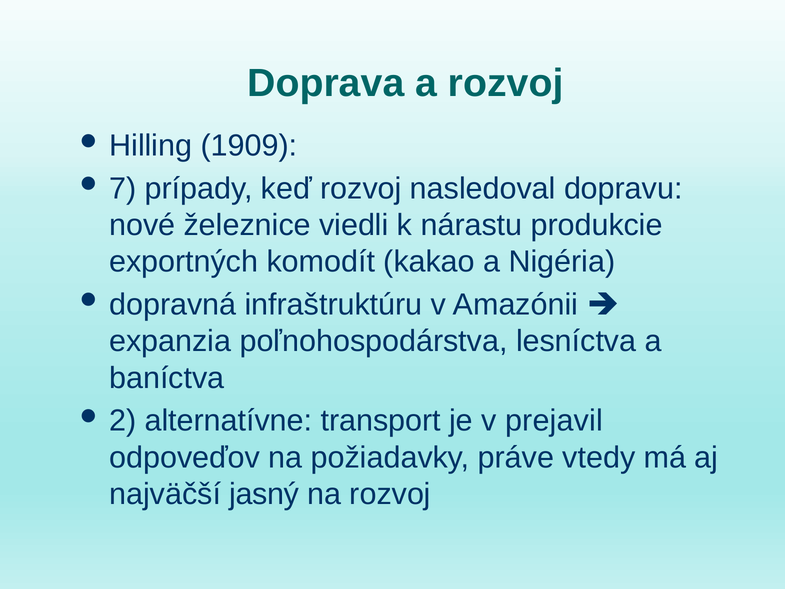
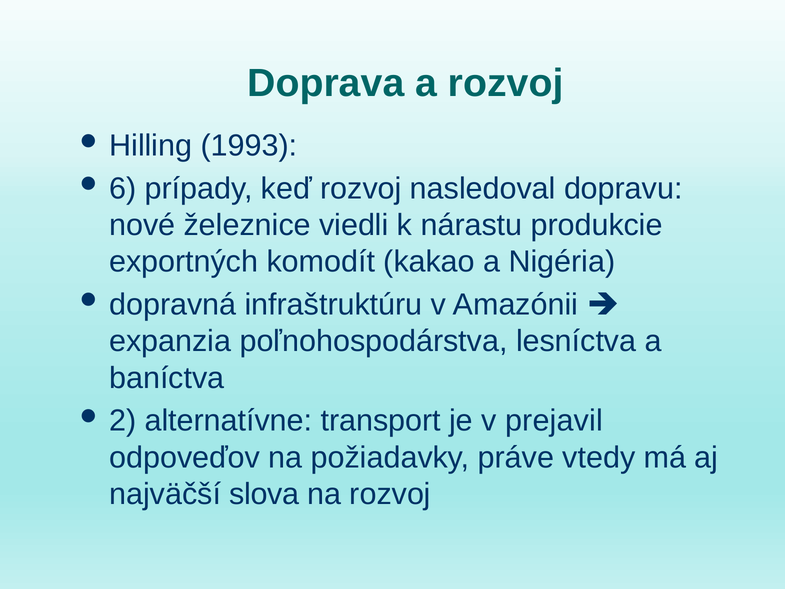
1909: 1909 -> 1993
7: 7 -> 6
jasný: jasný -> slova
